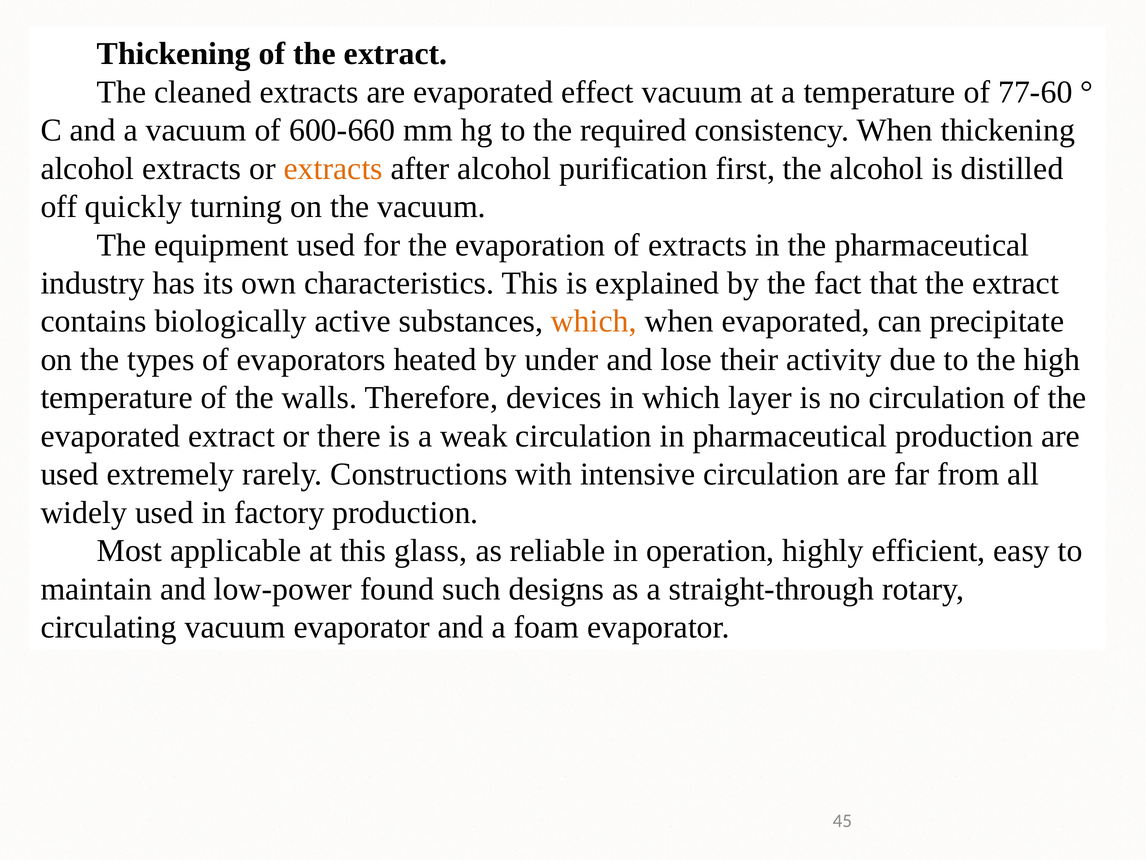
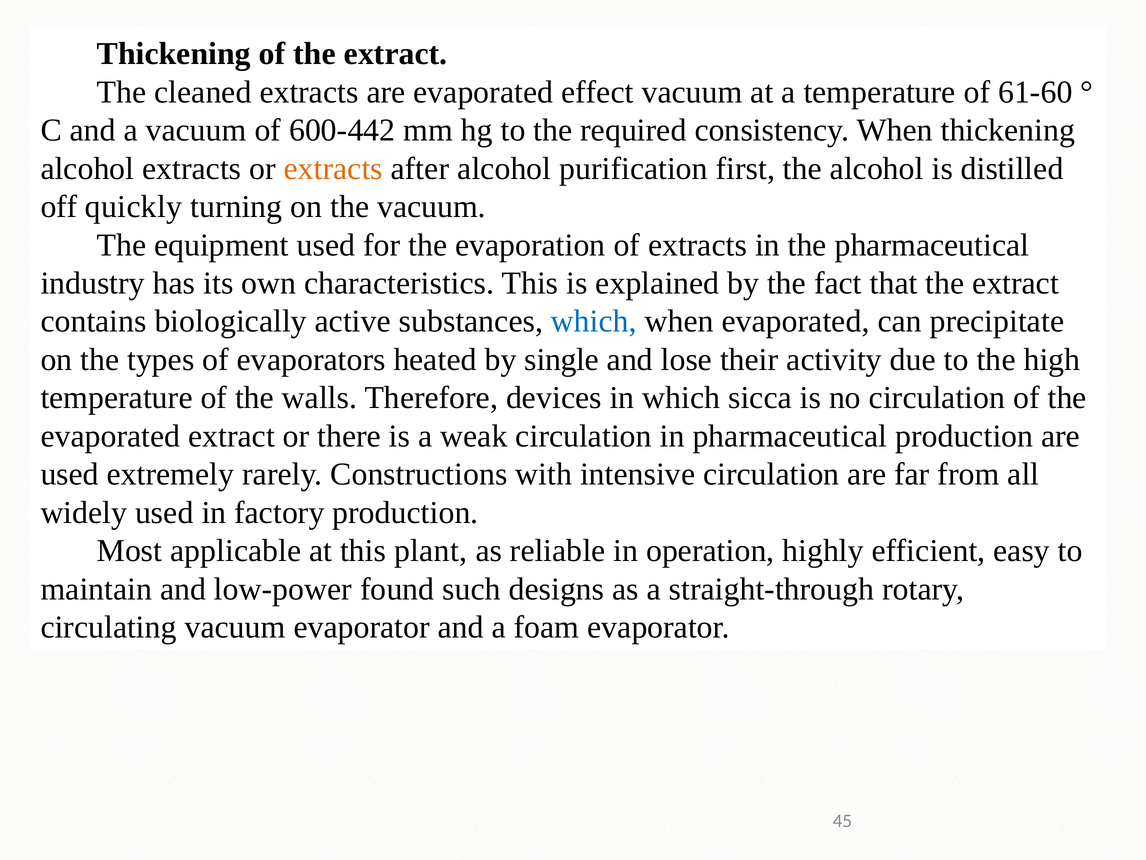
77-60: 77-60 -> 61-60
600-660: 600-660 -> 600-442
which at (594, 321) colour: orange -> blue
under: under -> single
layer: layer -> sicca
glass: glass -> plant
